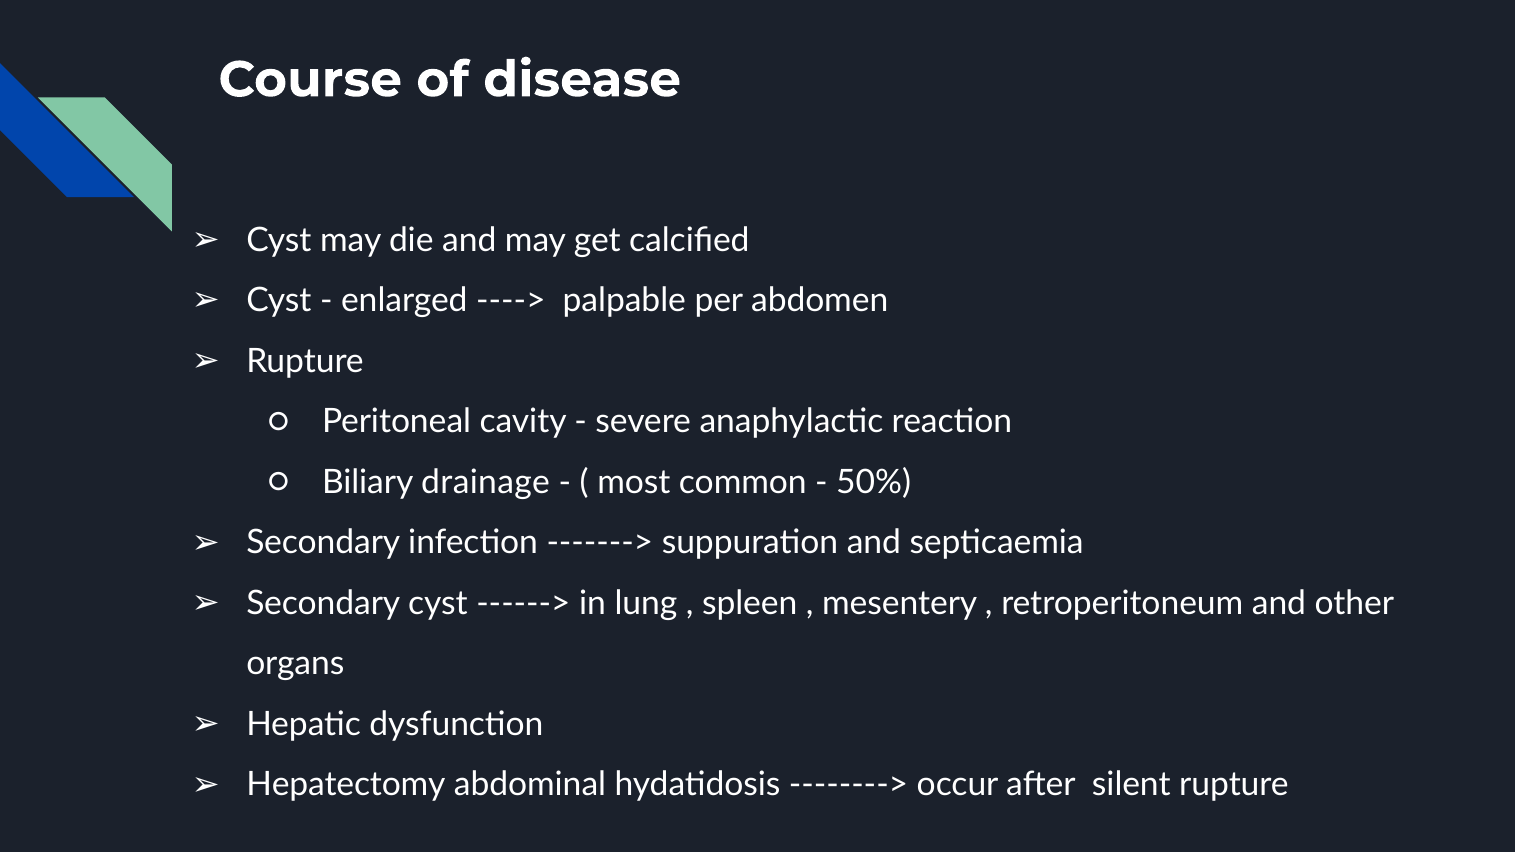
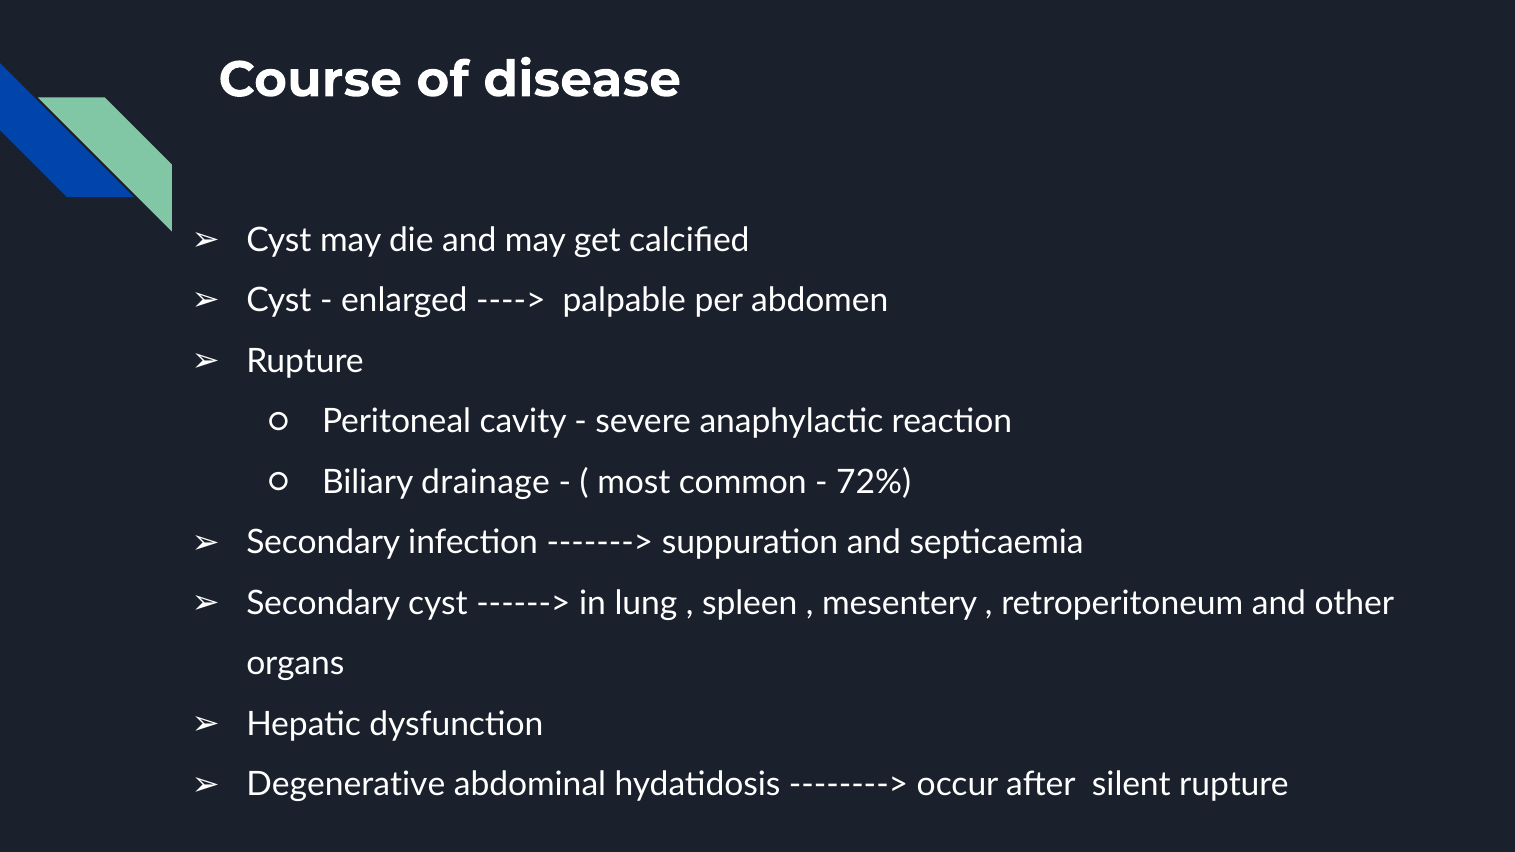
50%: 50% -> 72%
Hepatectomy: Hepatectomy -> Degenerative
